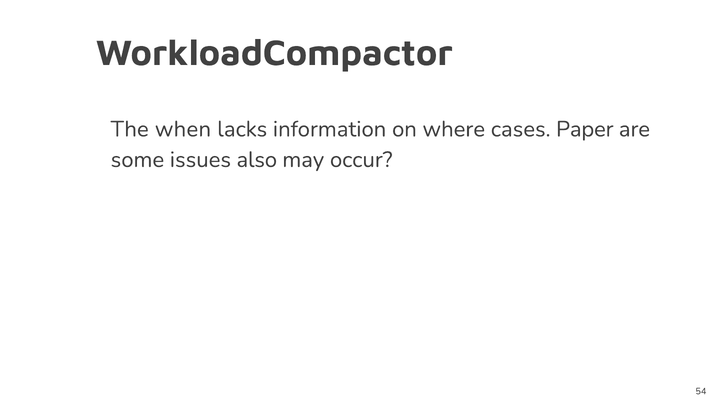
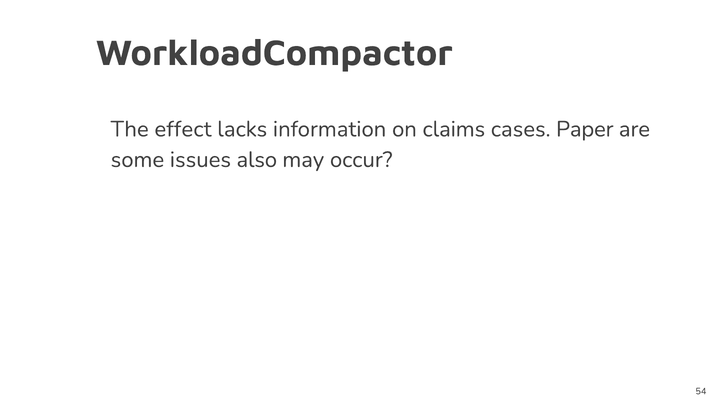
when: when -> effect
where: where -> claims
